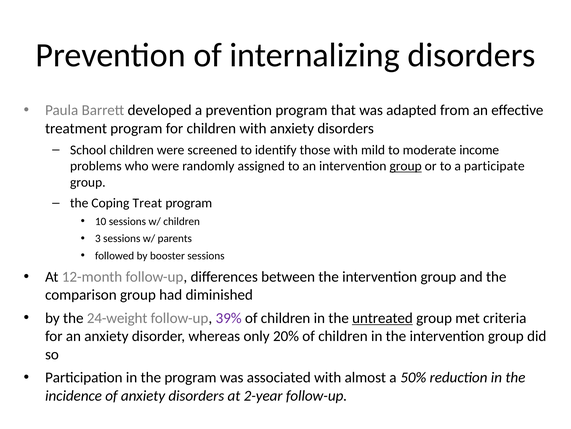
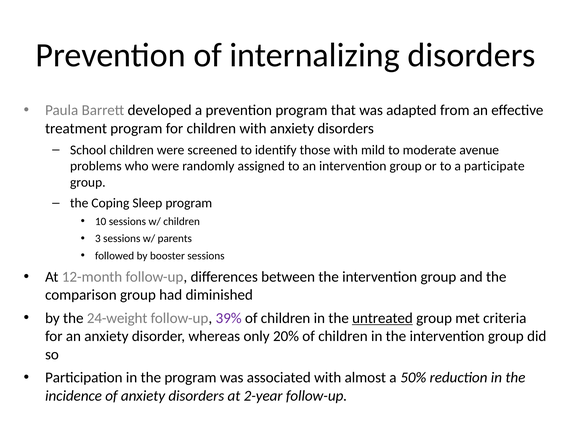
income: income -> avenue
group at (406, 166) underline: present -> none
Treat: Treat -> Sleep
